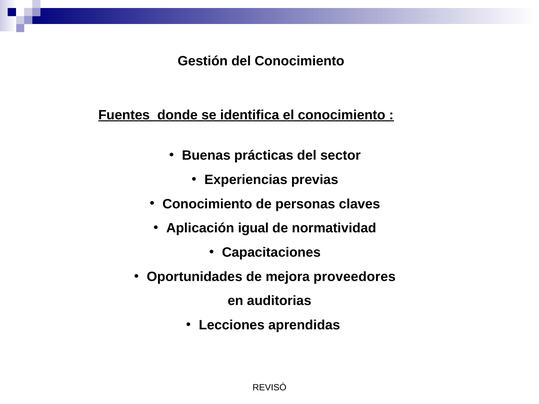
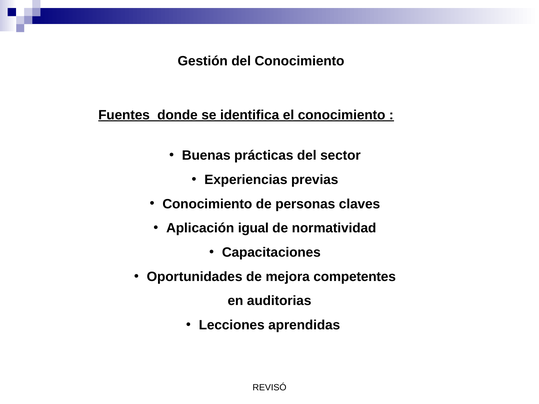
proveedores: proveedores -> competentes
